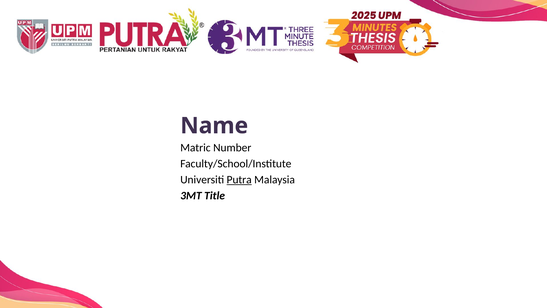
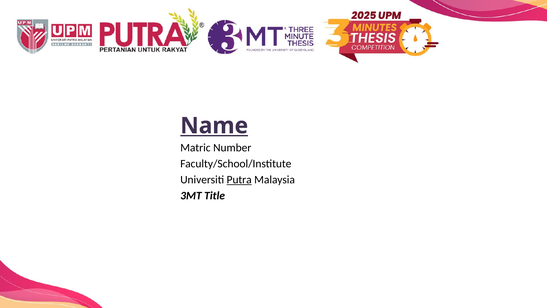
Name underline: none -> present
